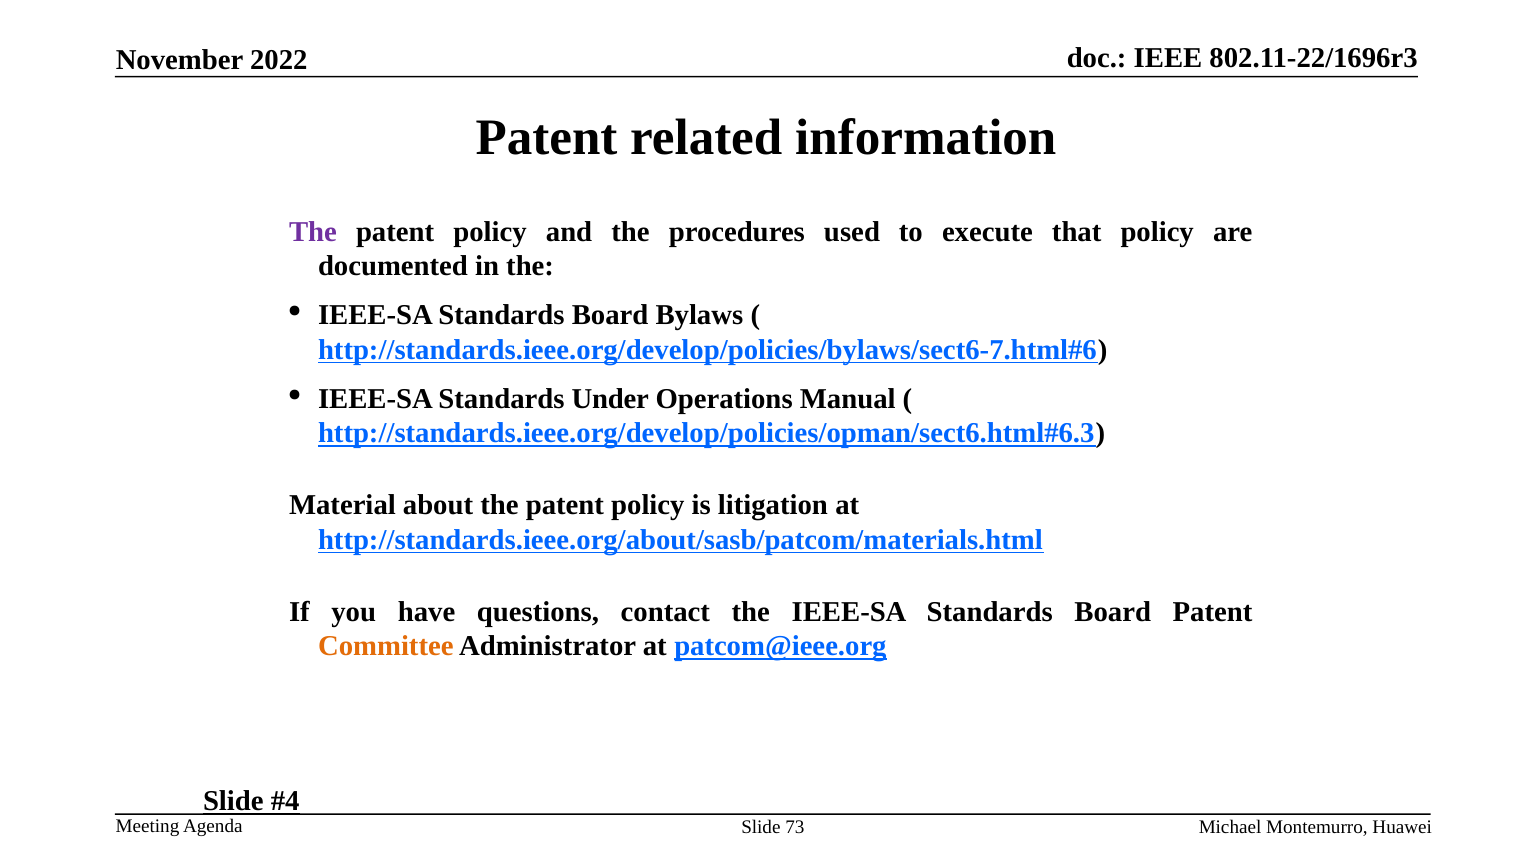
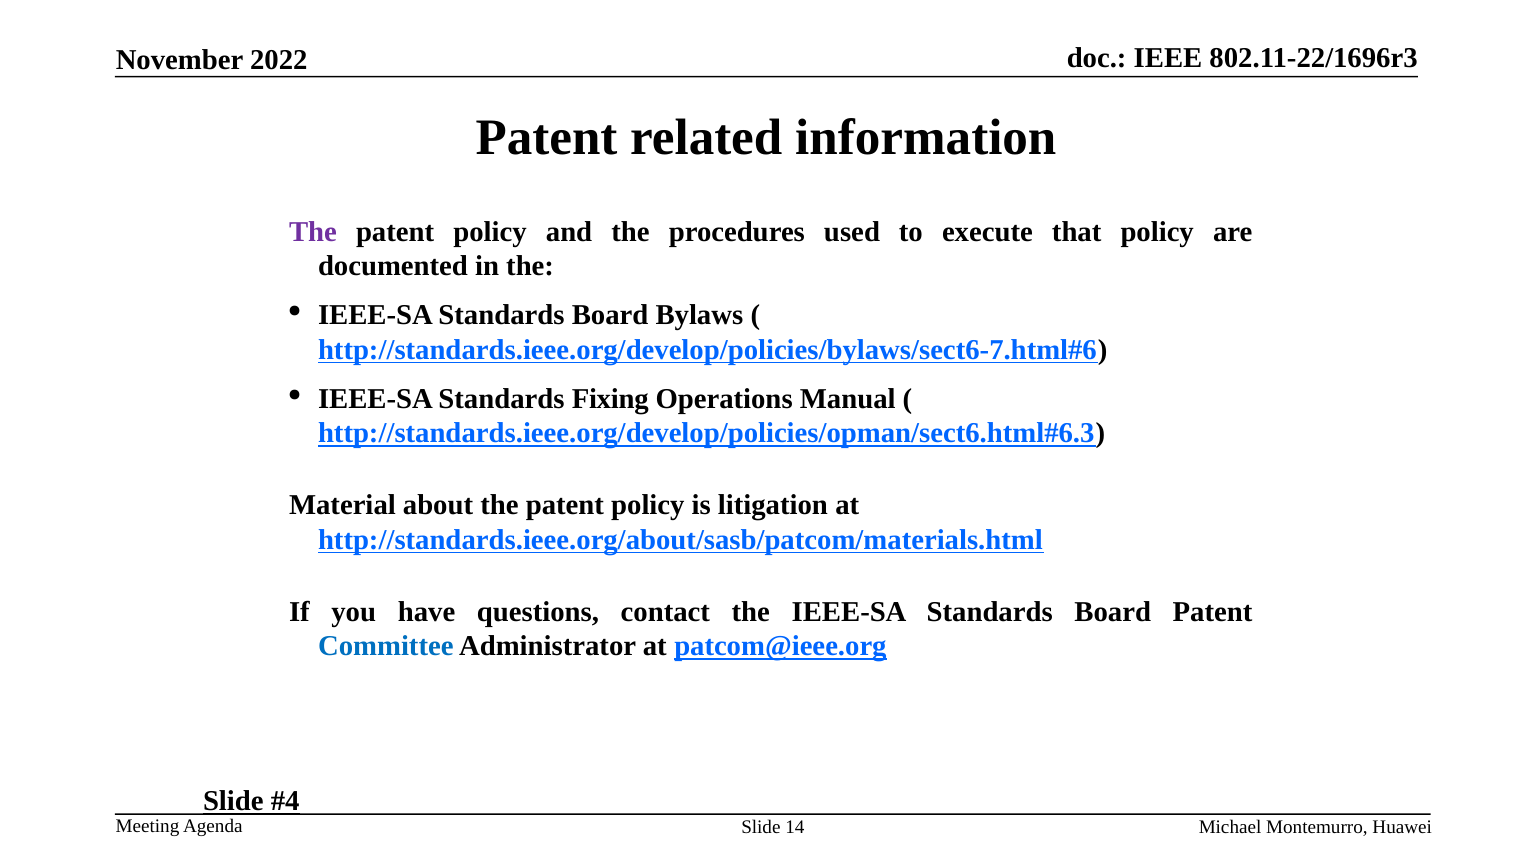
Under: Under -> Fixing
Committee colour: orange -> blue
73: 73 -> 14
